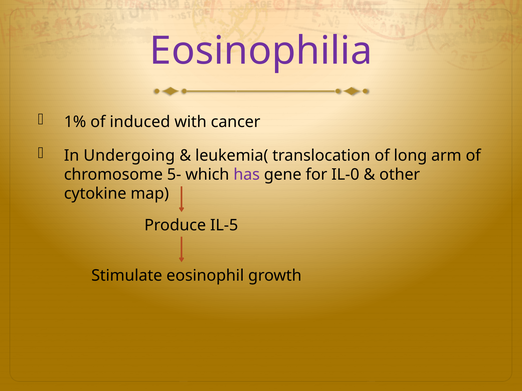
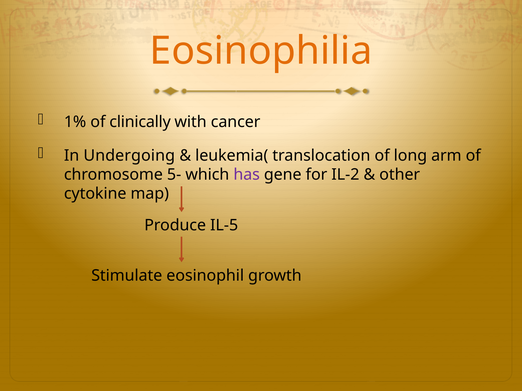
Eosinophilia colour: purple -> orange
induced: induced -> clinically
IL-0: IL-0 -> IL-2
